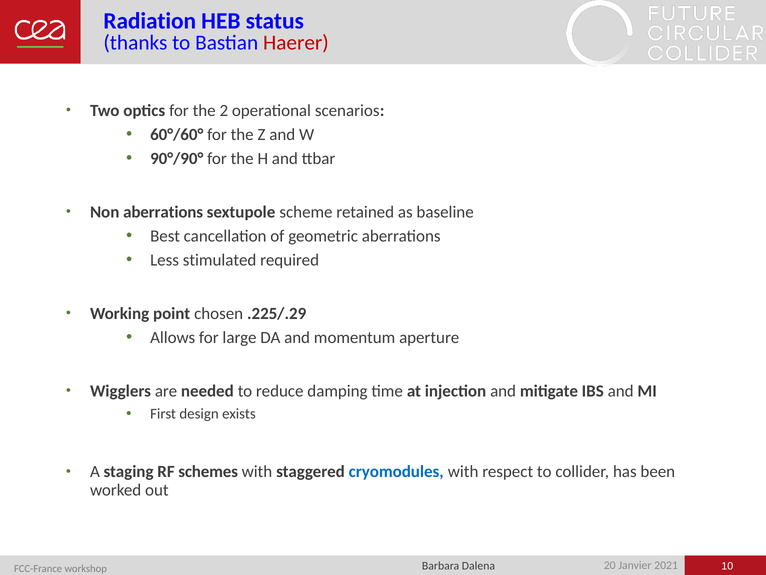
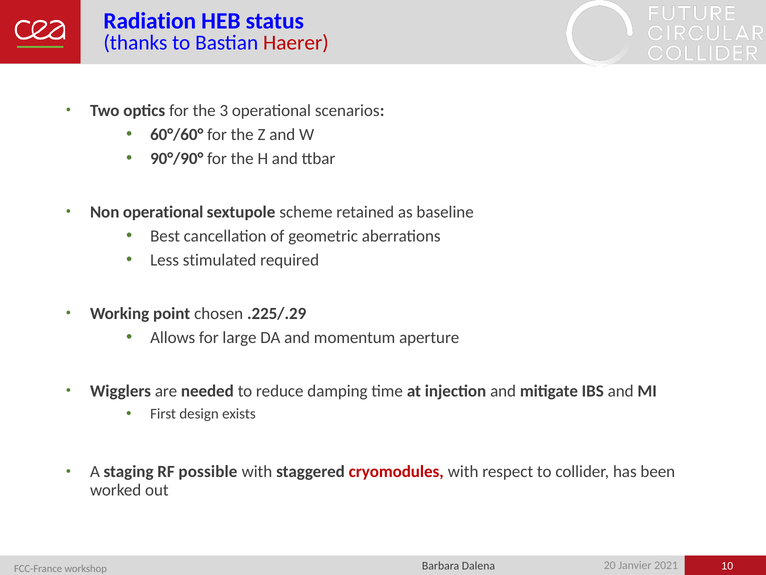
2: 2 -> 3
Non aberrations: aberrations -> operational
schemes: schemes -> possible
cryomodules colour: blue -> red
